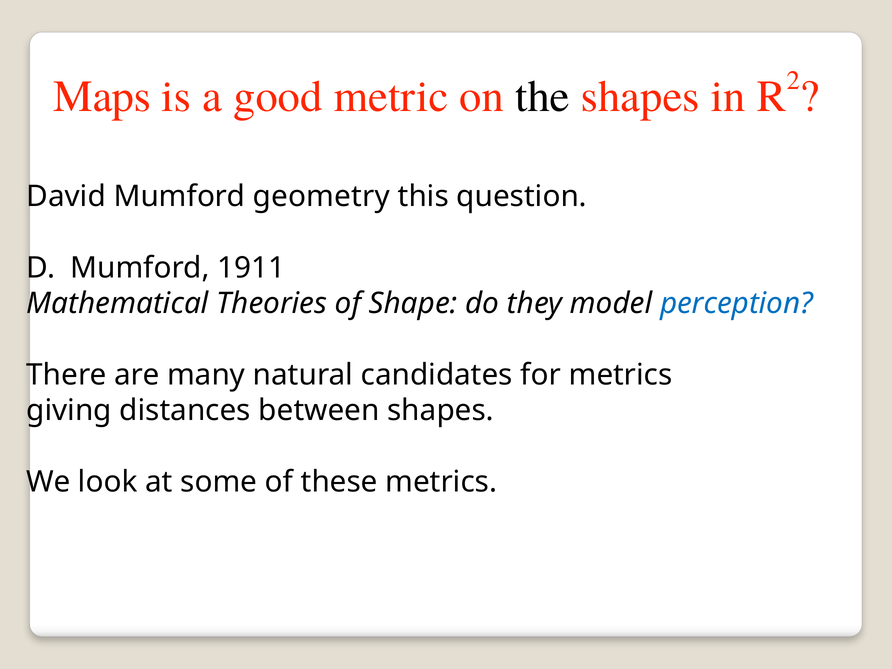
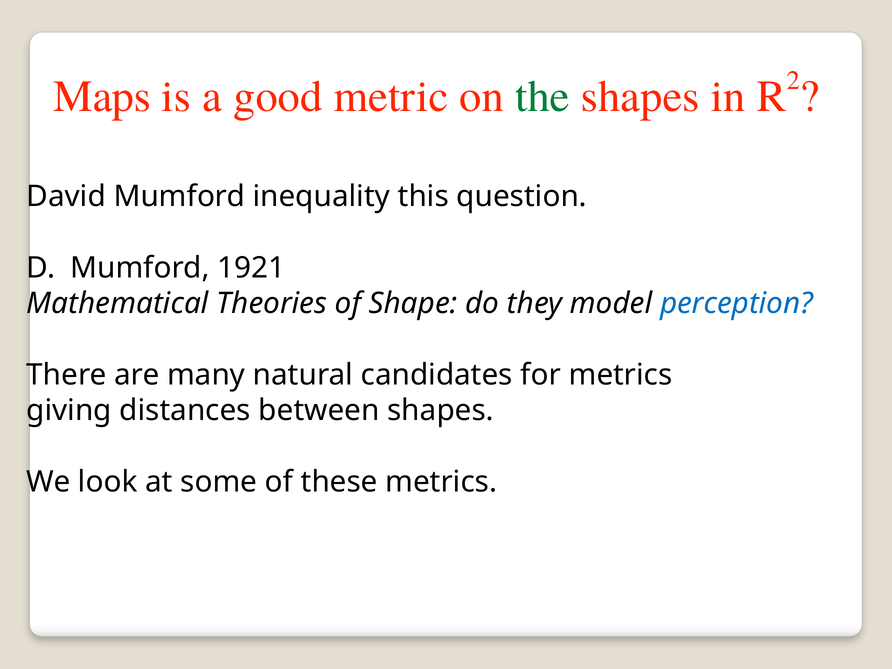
the colour: black -> green
geometry: geometry -> inequality
1911: 1911 -> 1921
